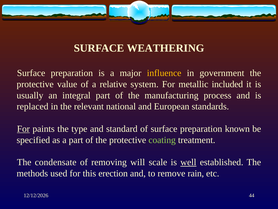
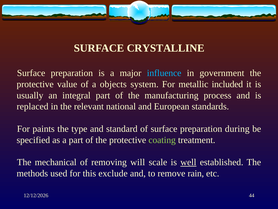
WEATHERING: WEATHERING -> CRYSTALLINE
influence colour: yellow -> light blue
relative: relative -> objects
For at (23, 129) underline: present -> none
known: known -> during
condensate: condensate -> mechanical
erection: erection -> exclude
